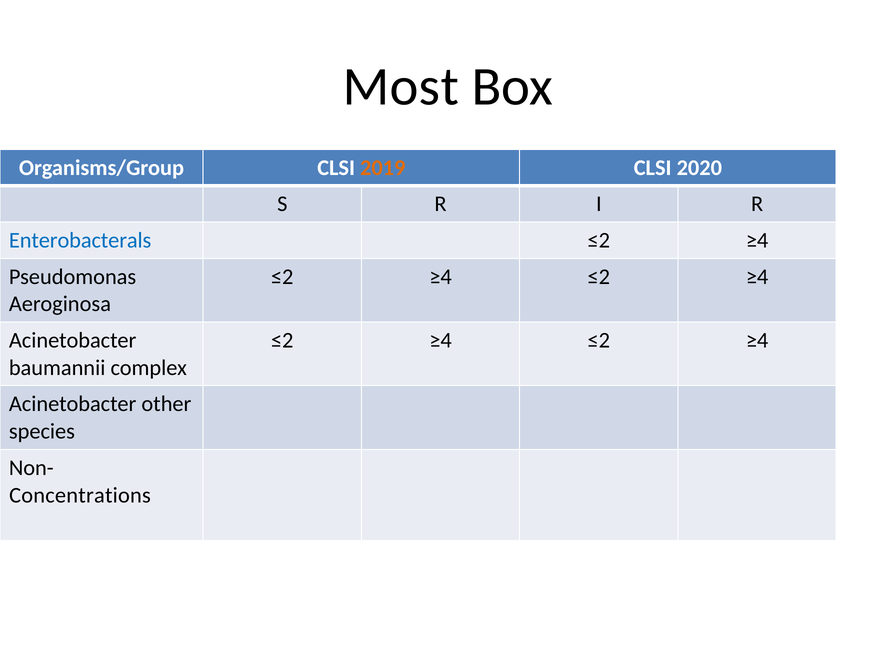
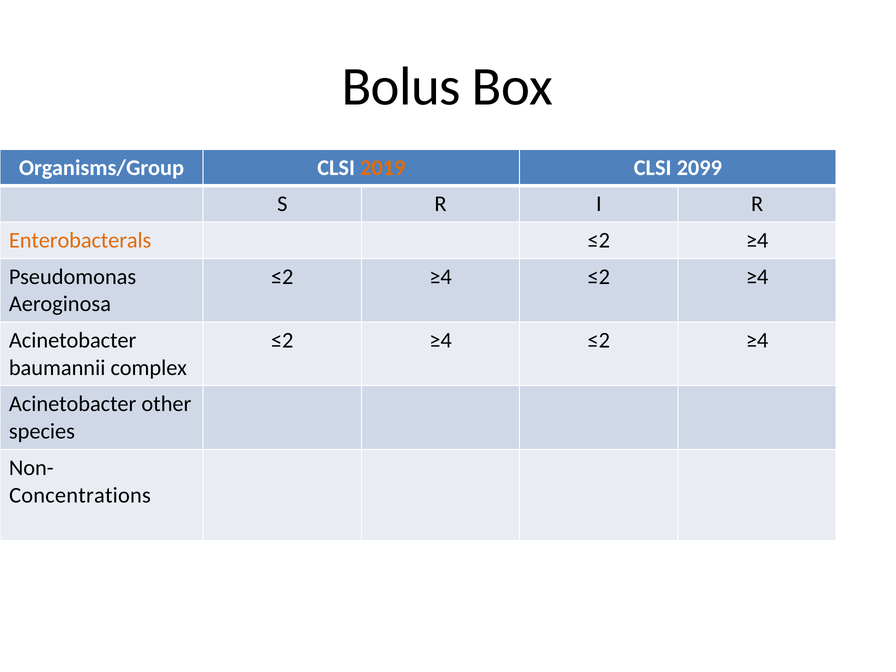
Most: Most -> Bolus
2020: 2020 -> 2099
Enterobacterals colour: blue -> orange
